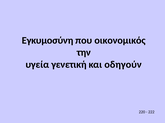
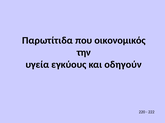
Εγκυμοσύνη: Εγκυμοσύνη -> Παρωτίτιδα
γενετική: γενετική -> εγκύους
